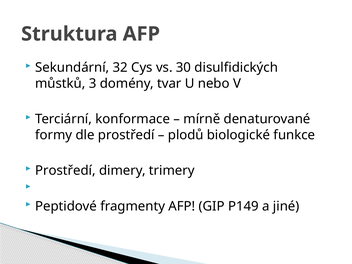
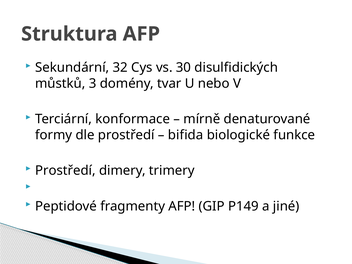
plodů: plodů -> bifida
